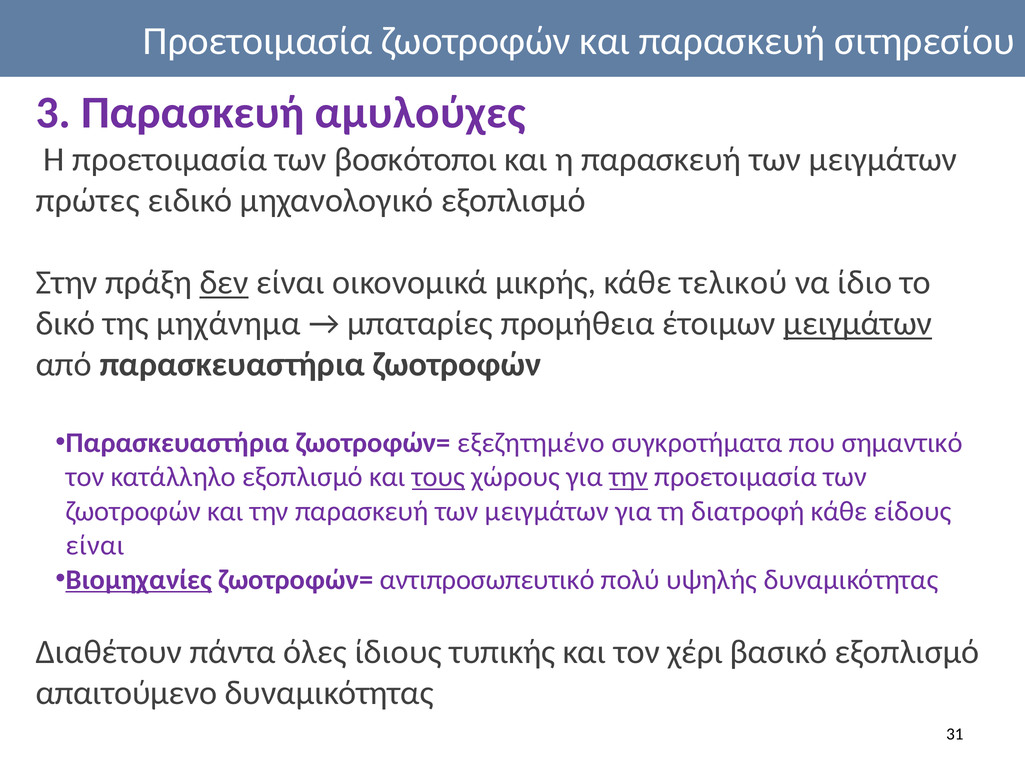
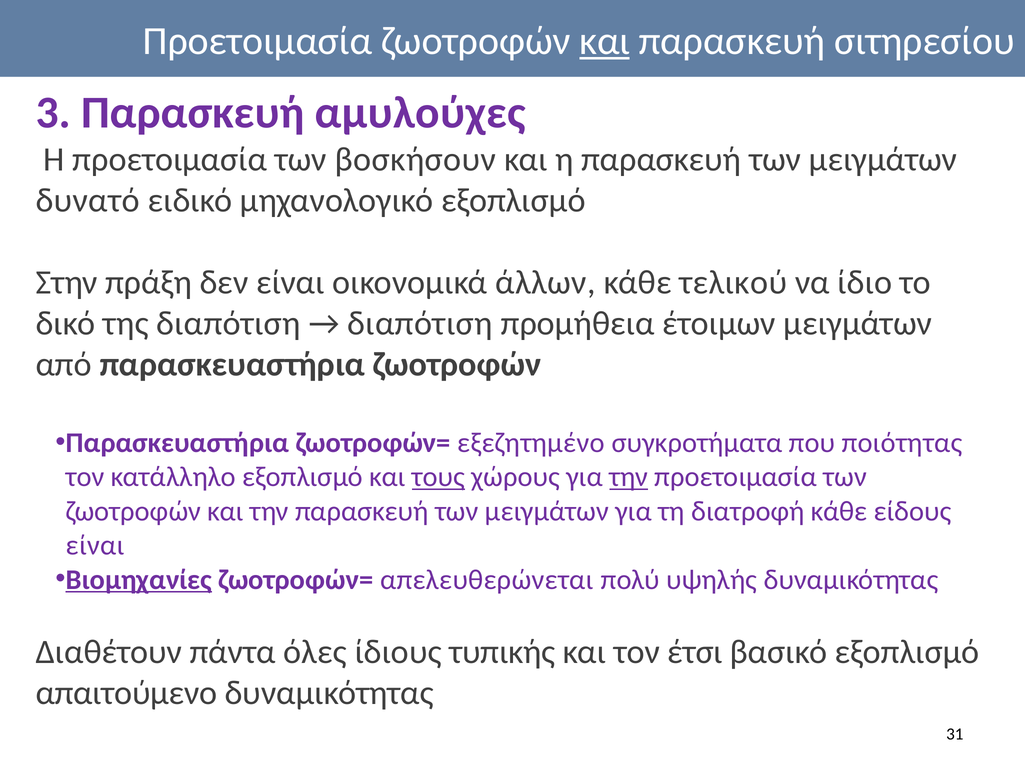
και at (605, 41) underline: none -> present
βοσκότοποι: βοσκότοποι -> βοσκήσουν
πρώτες: πρώτες -> δυνατό
δεν underline: present -> none
μικρής: μικρής -> άλλων
της μηχάνημα: μηχάνημα -> διαπότιση
μπαταρίες at (420, 324): μπαταρίες -> διαπότιση
μειγμάτων at (858, 324) underline: present -> none
σημαντικό: σημαντικό -> ποιότητας
αντιπροσωπευτικό: αντιπροσωπευτικό -> απελευθερώνεται
χέρι: χέρι -> έτσι
